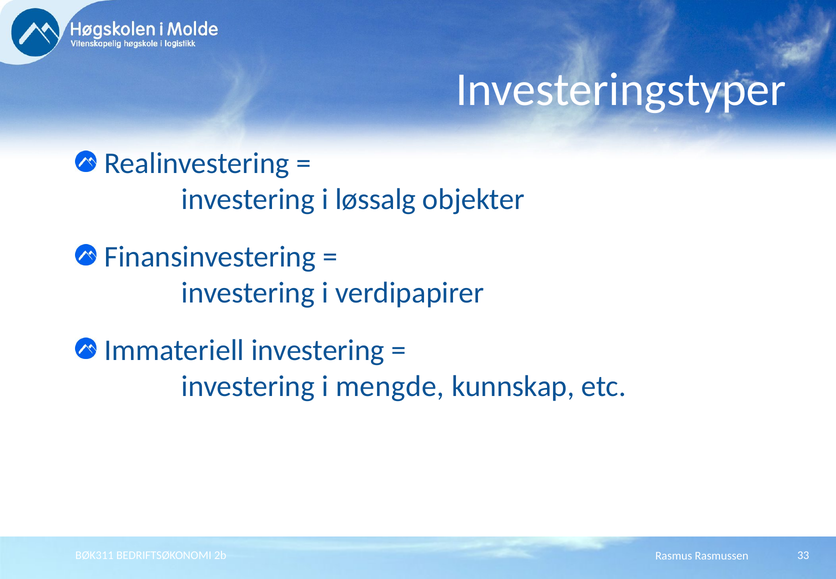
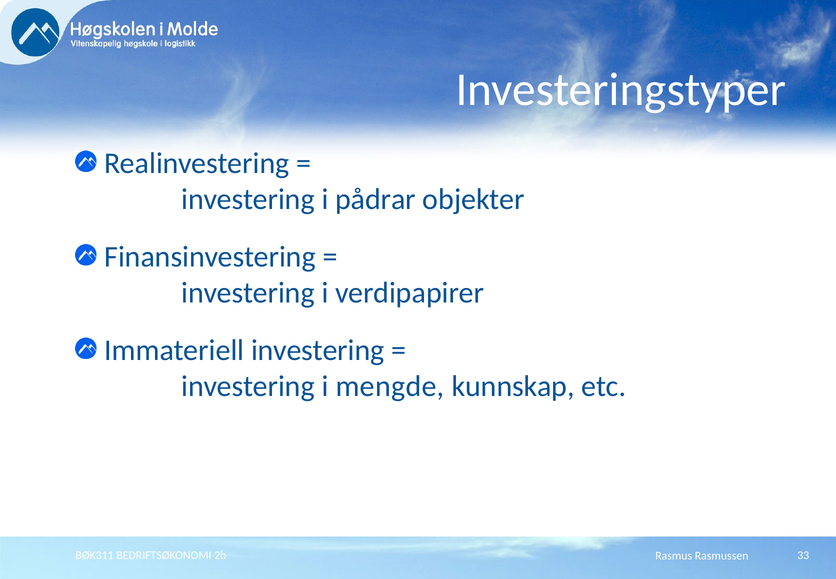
løssalg: løssalg -> pådrar
